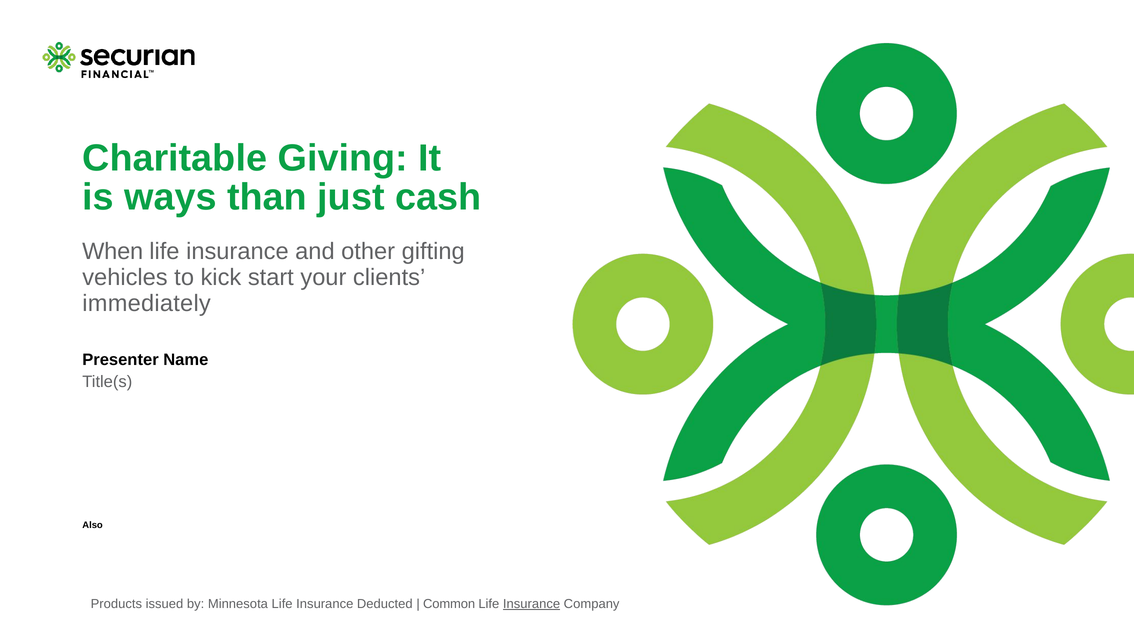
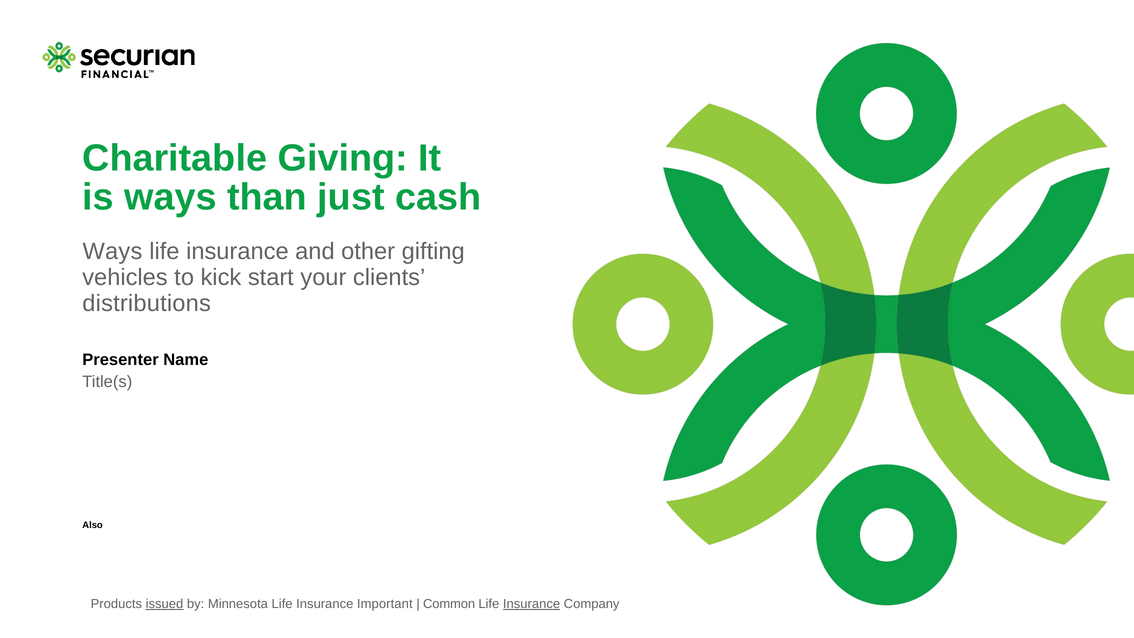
When at (113, 252): When -> Ways
immediately: immediately -> distributions
issued underline: none -> present
Deducted: Deducted -> Important
